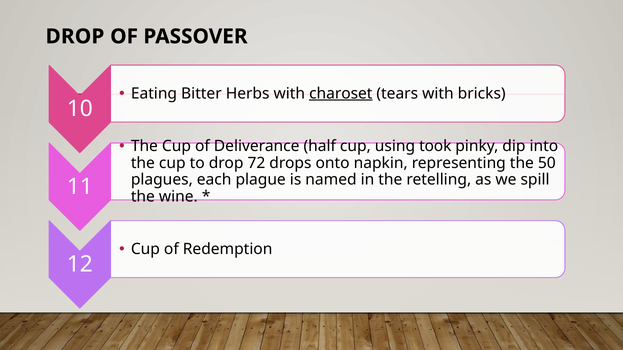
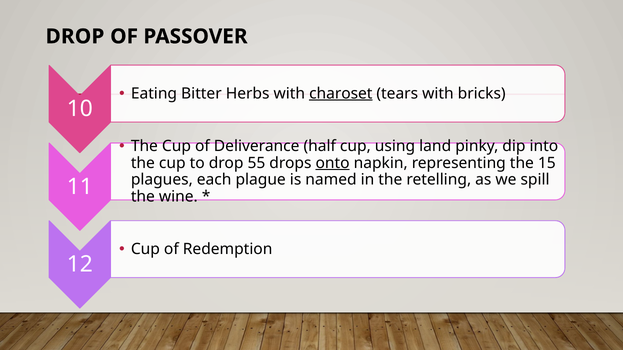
took: took -> land
72: 72 -> 55
onto underline: none -> present
50: 50 -> 15
